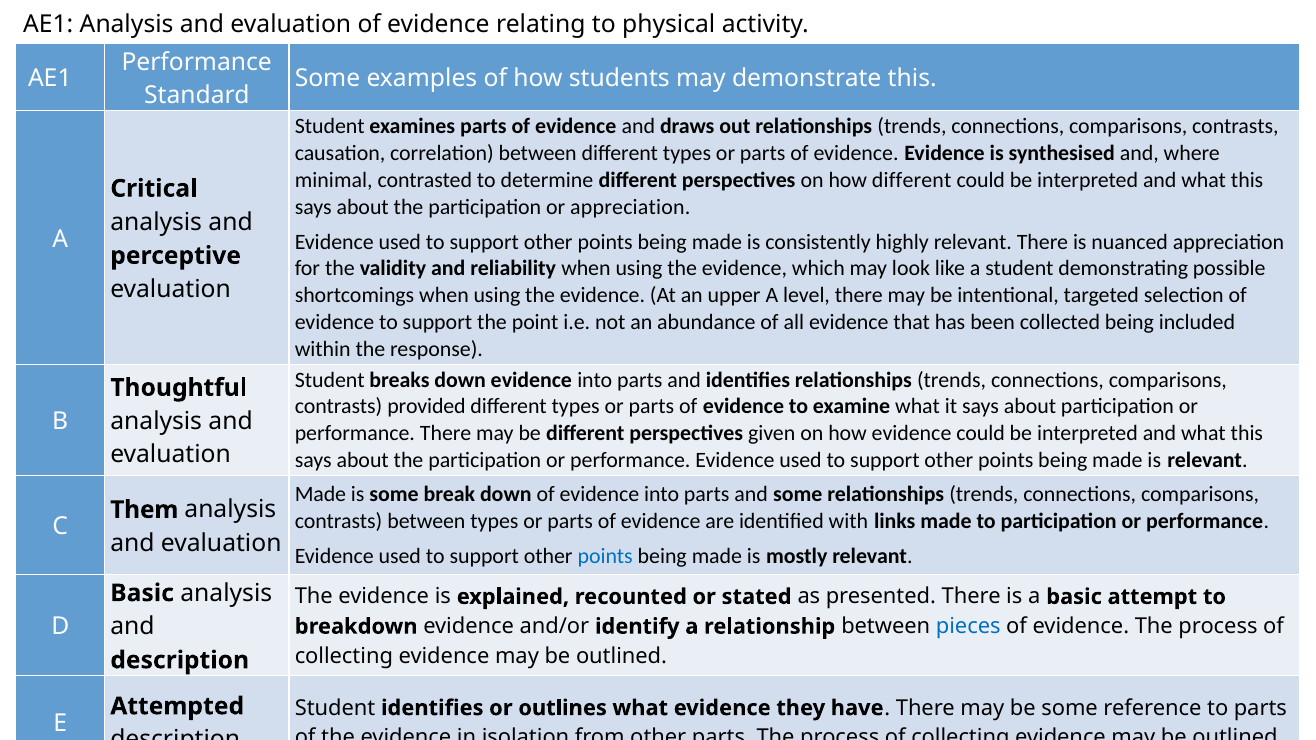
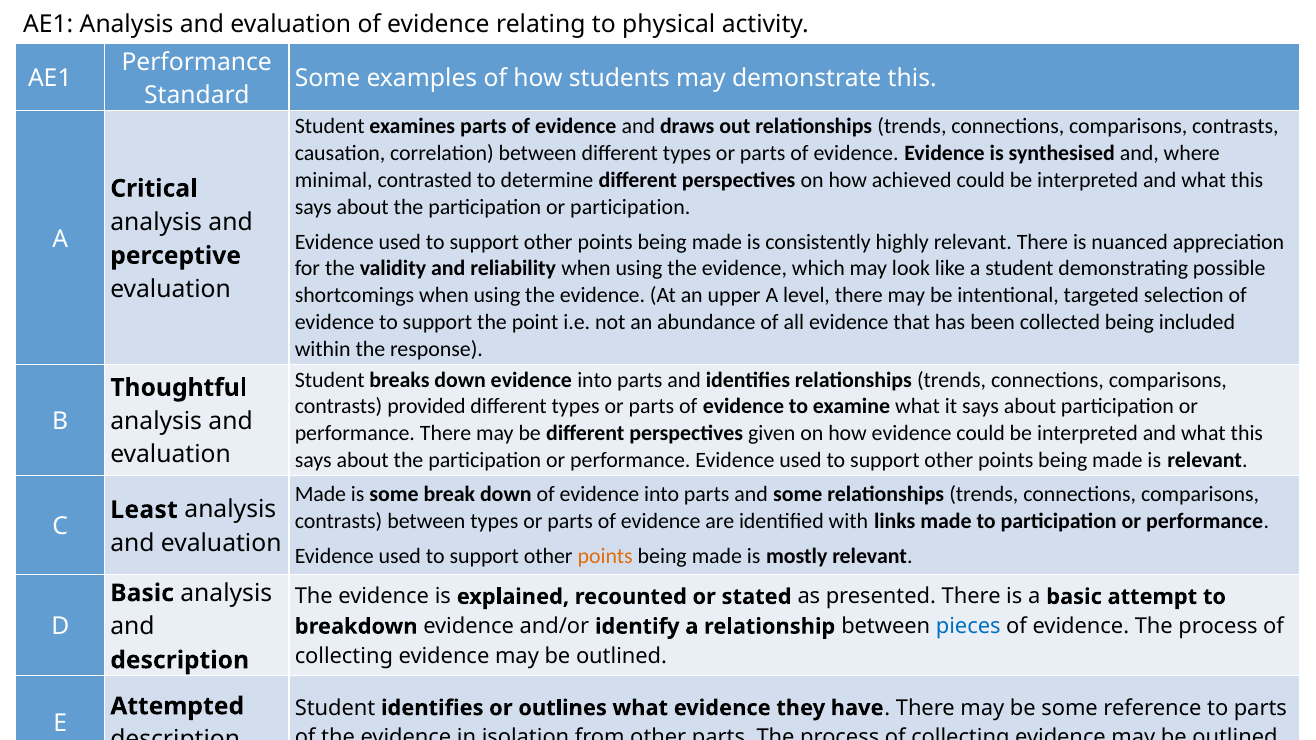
how different: different -> achieved
or appreciation: appreciation -> participation
Them: Them -> Least
points at (605, 557) colour: blue -> orange
